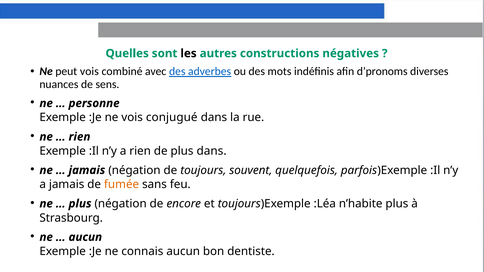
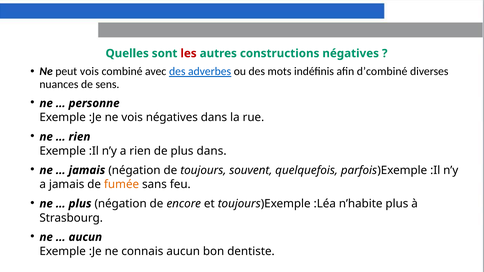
les colour: black -> red
d’pronoms: d’pronoms -> d’combiné
vois conjugué: conjugué -> négatives
